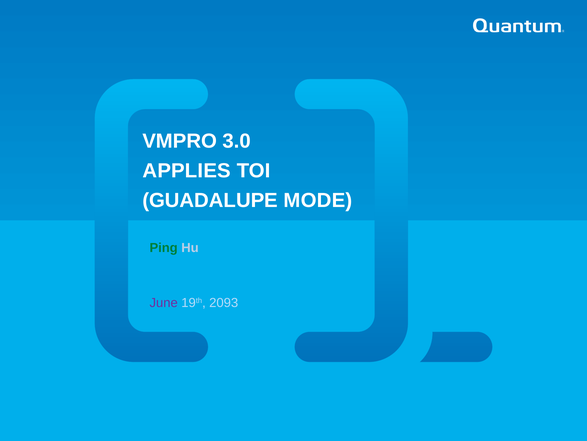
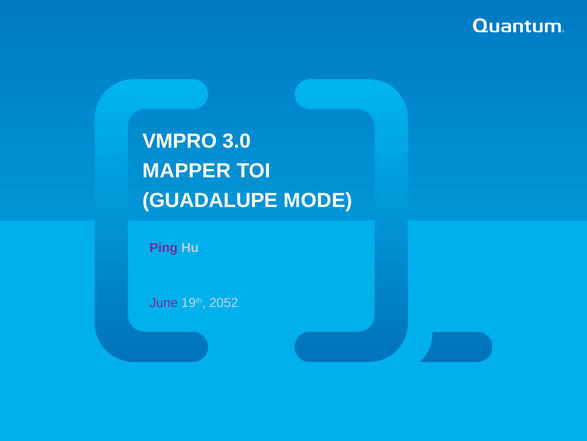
APPLIES: APPLIES -> MAPPER
Ping colour: green -> purple
2093: 2093 -> 2052
